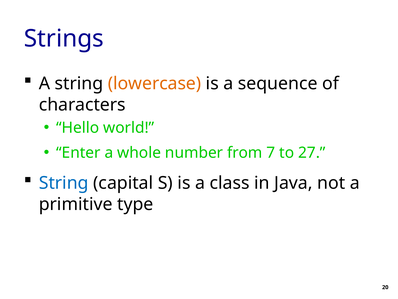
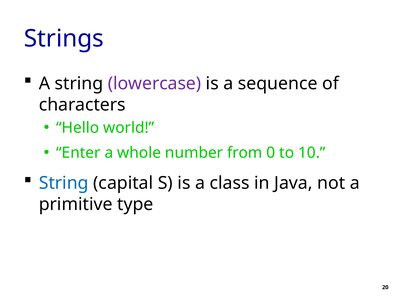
lowercase colour: orange -> purple
7: 7 -> 0
27: 27 -> 10
